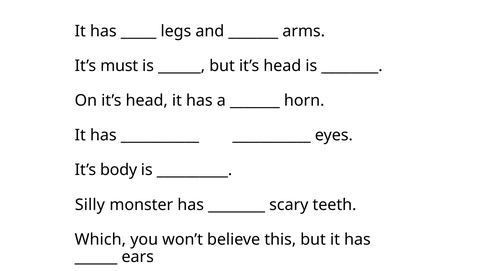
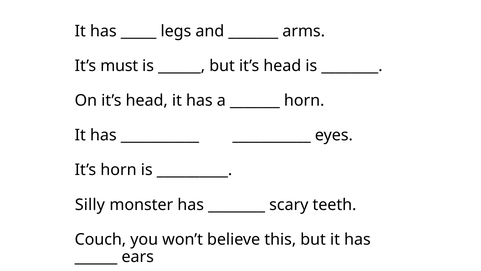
It’s body: body -> horn
Which: Which -> Couch
